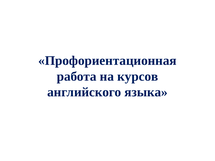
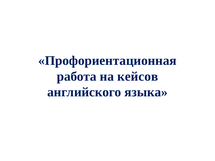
курсов: курсов -> кейсов
